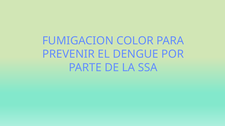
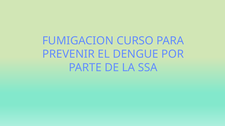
COLOR: COLOR -> CURSO
